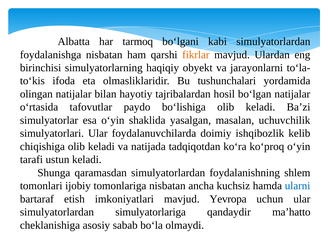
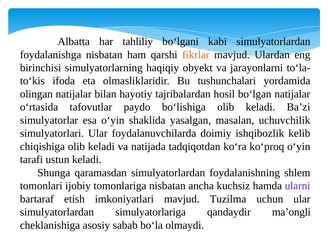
tarmoq: tarmoq -> tahliliy
ularni colour: blue -> purple
Yevropa: Yevropa -> Tuzilma
ma’hatto: ma’hatto -> ma’ongli
